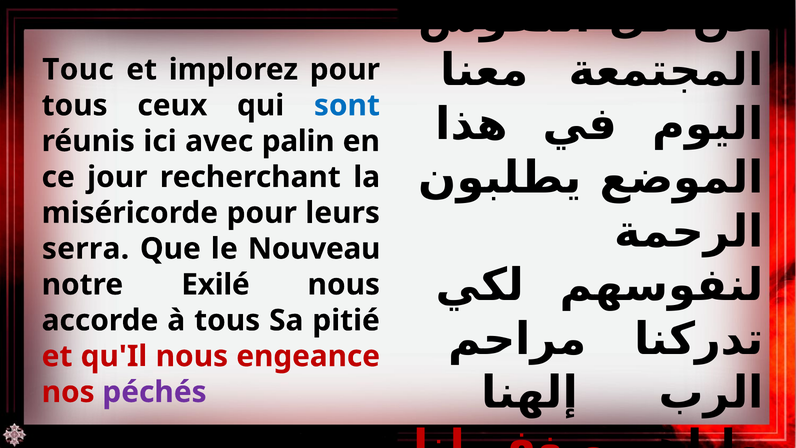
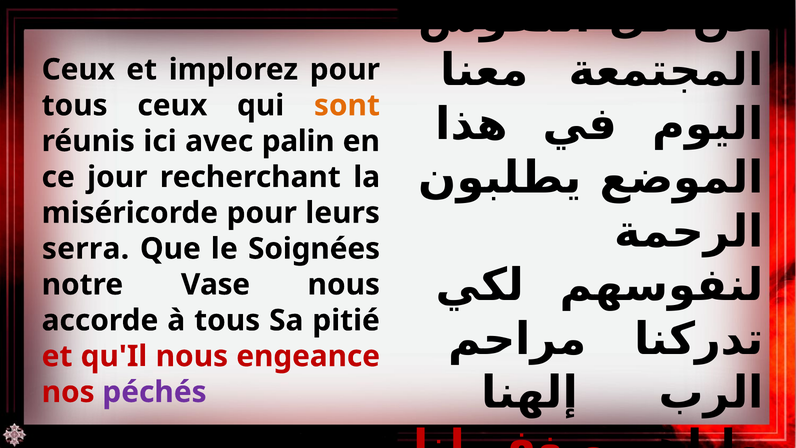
Touc at (78, 70): Touc -> Ceux
sont colour: blue -> orange
Nouveau: Nouveau -> Soignées
Exilé: Exilé -> Vase
